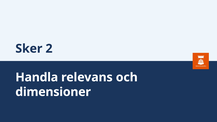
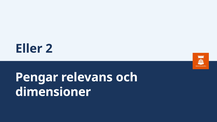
Sker: Sker -> Eller
Handla: Handla -> Pengar
